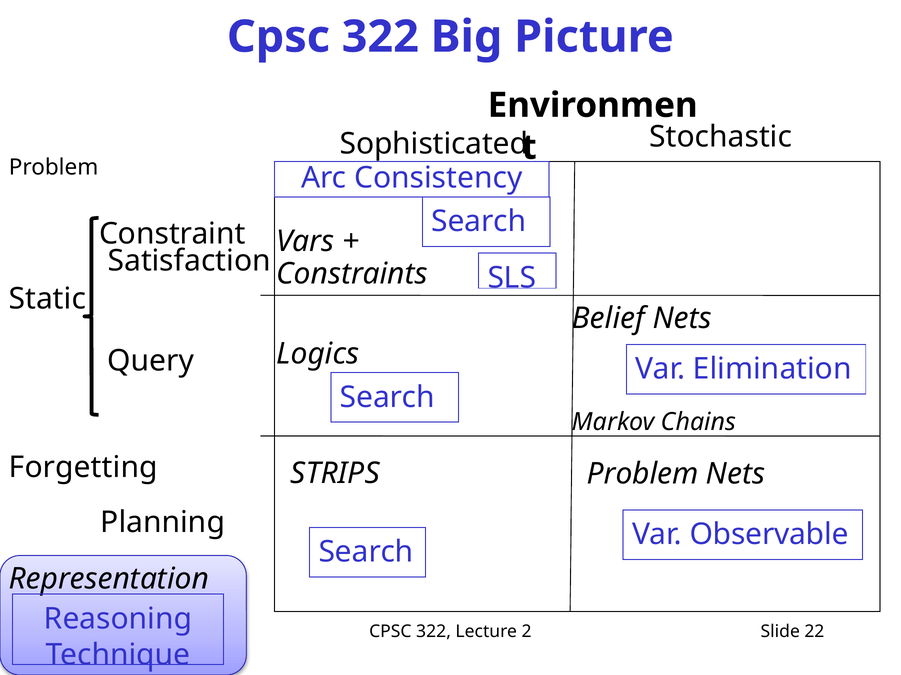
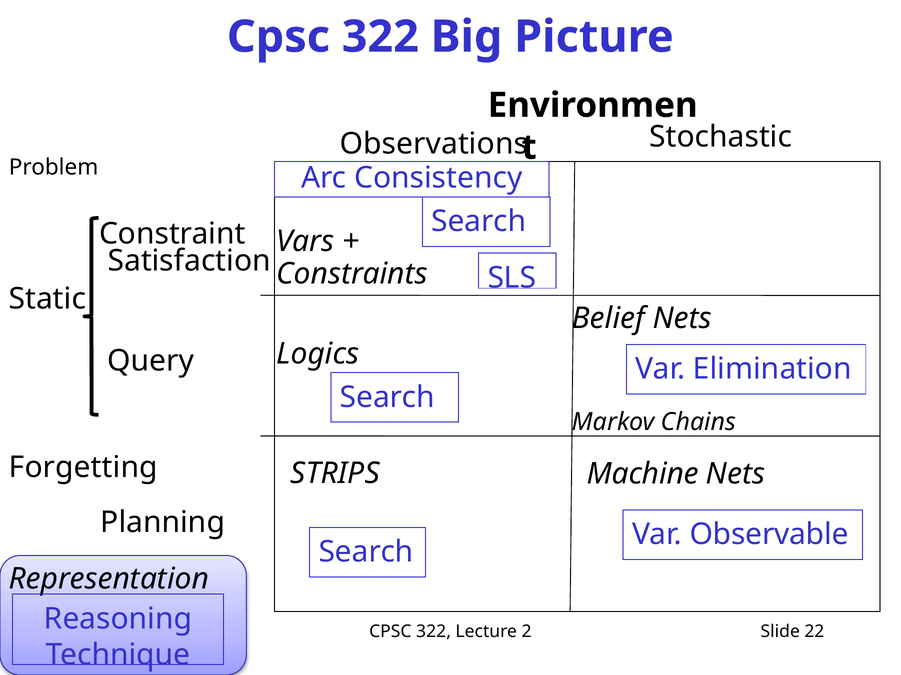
Sophisticated: Sophisticated -> Observations
Problem at (643, 474): Problem -> Machine
